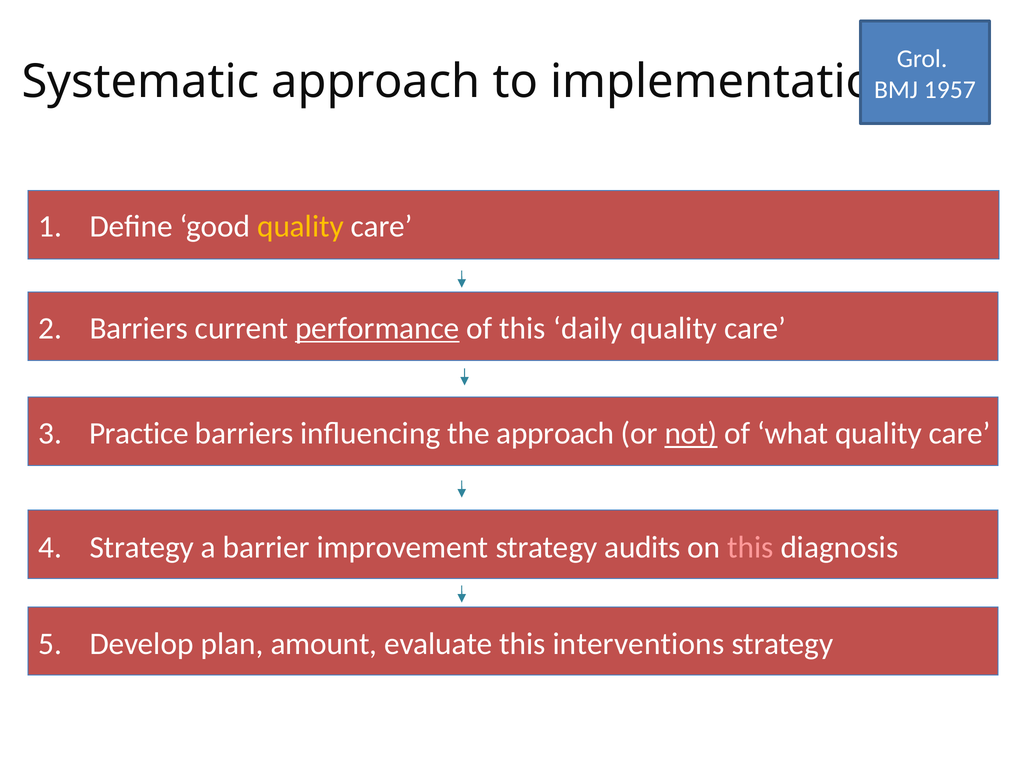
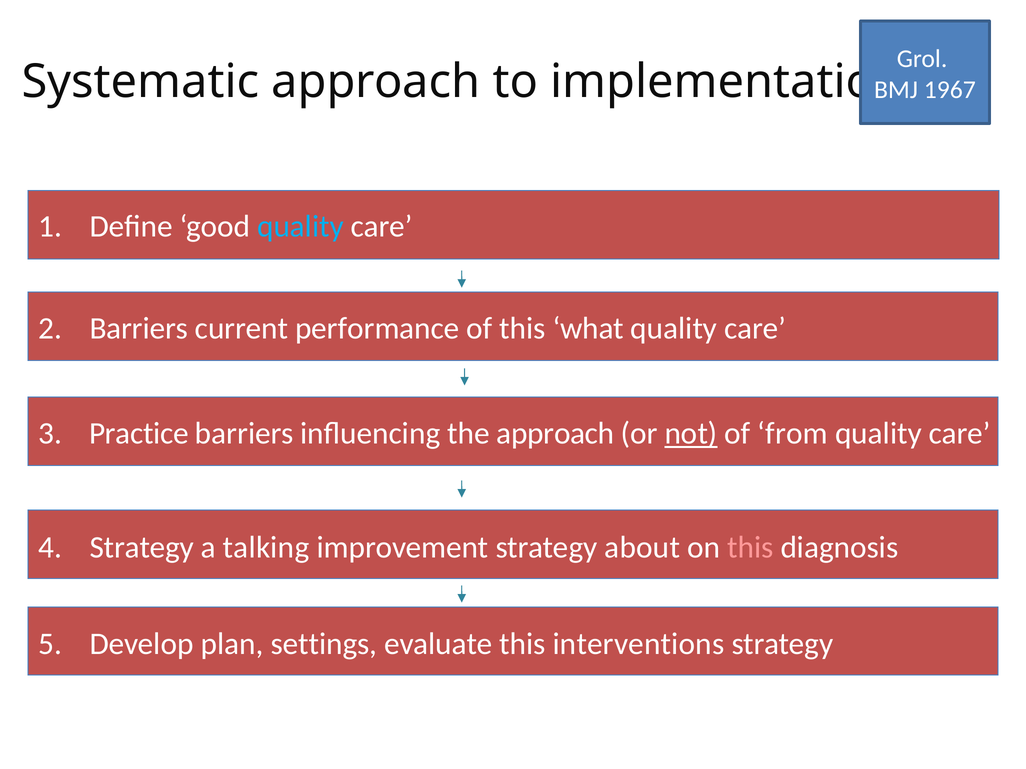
1957: 1957 -> 1967
quality at (301, 226) colour: yellow -> light blue
performance underline: present -> none
daily: daily -> what
what: what -> from
barrier: barrier -> talking
audits: audits -> about
amount: amount -> settings
